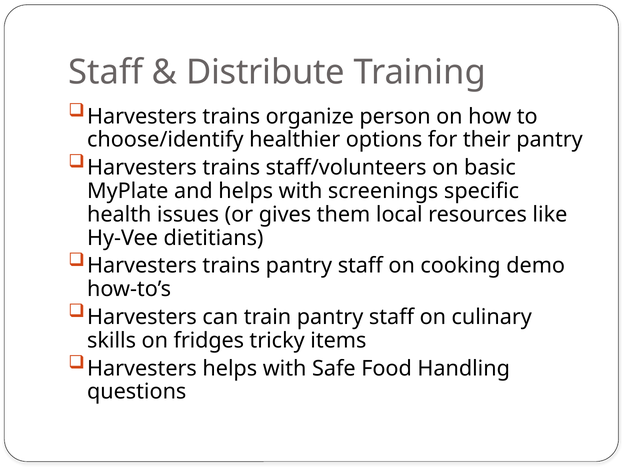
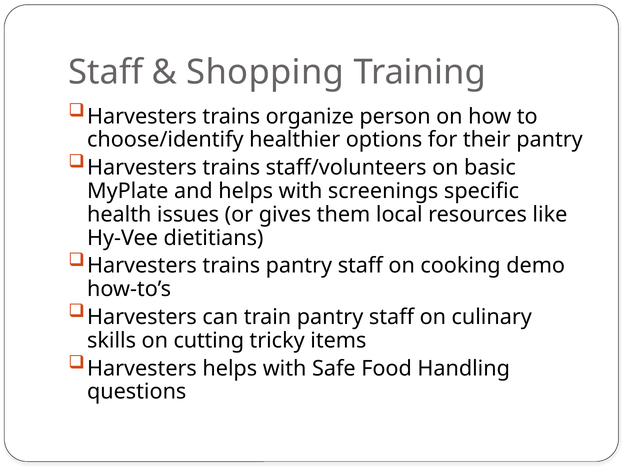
Distribute: Distribute -> Shopping
fridges: fridges -> cutting
